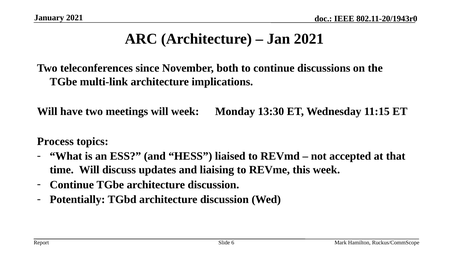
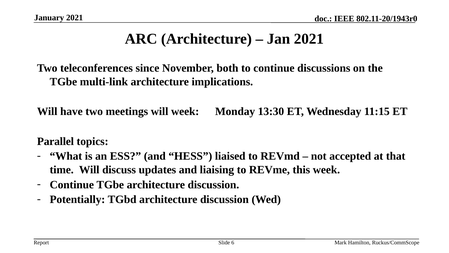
Process: Process -> Parallel
